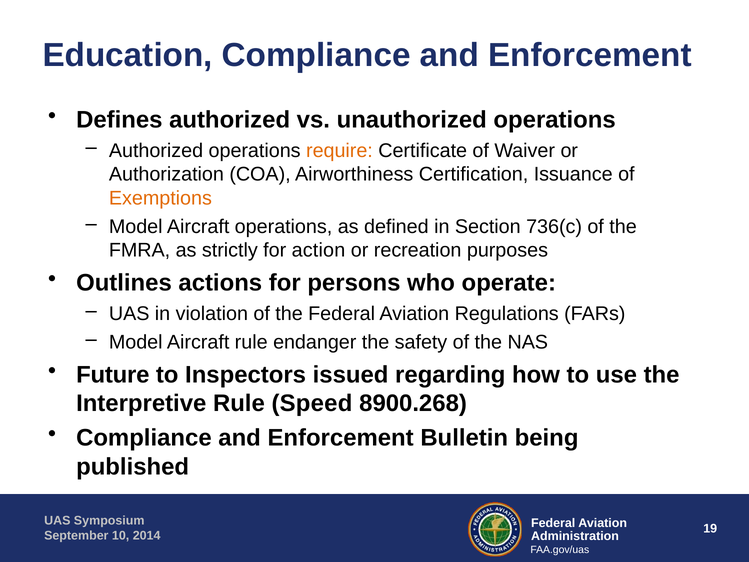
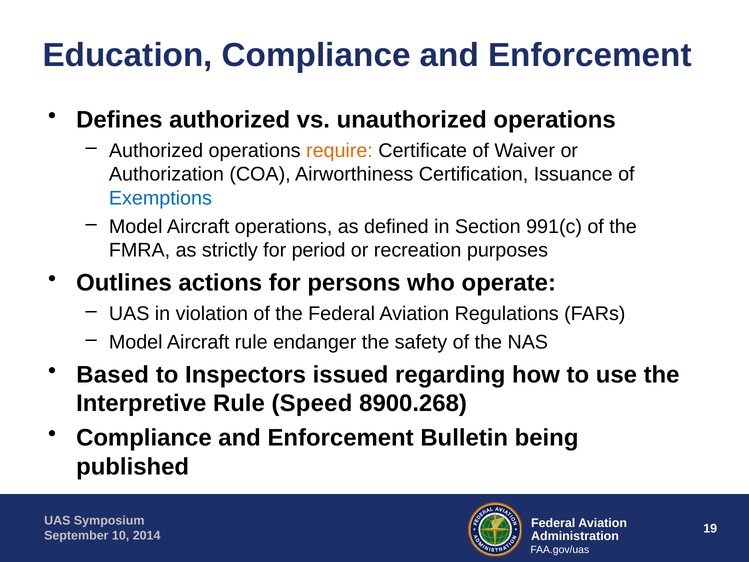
Exemptions colour: orange -> blue
736(c: 736(c -> 991(c
action: action -> period
Future: Future -> Based
